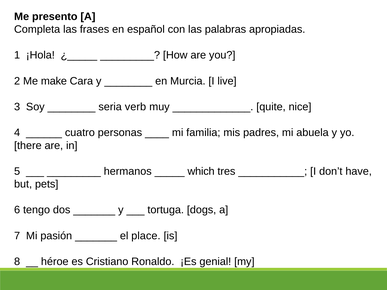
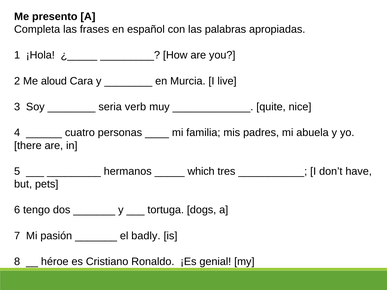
make: make -> aloud
place: place -> badly
